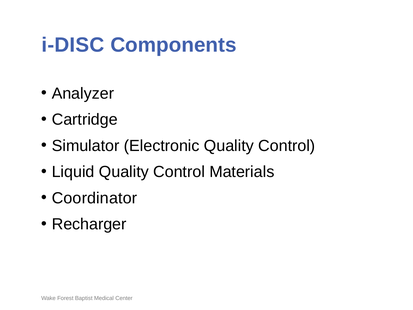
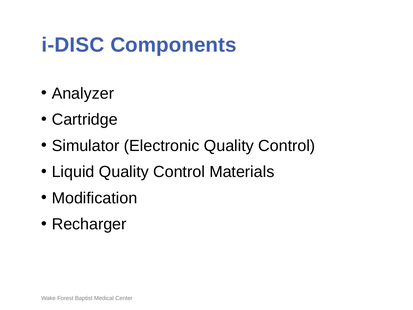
Coordinator: Coordinator -> Modification
